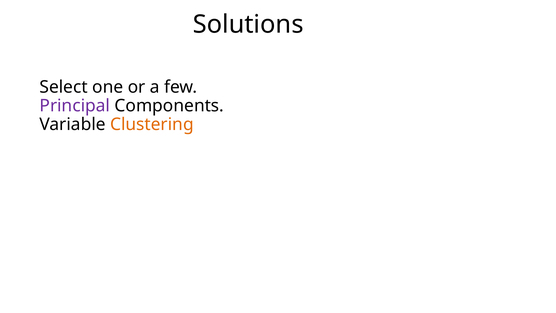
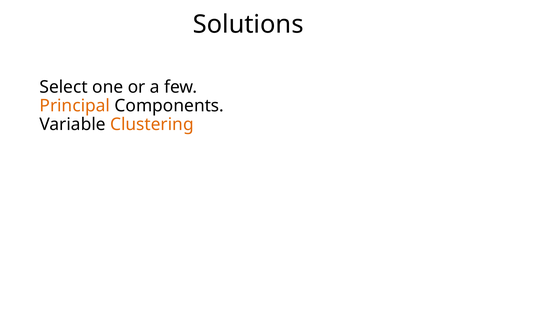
Principal colour: purple -> orange
